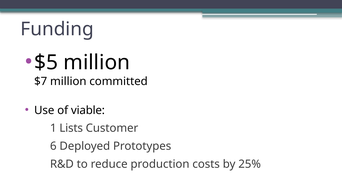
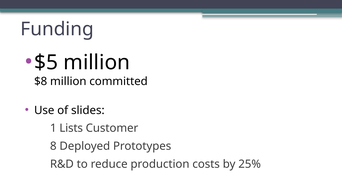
$7: $7 -> $8
viable: viable -> slides
6: 6 -> 8
